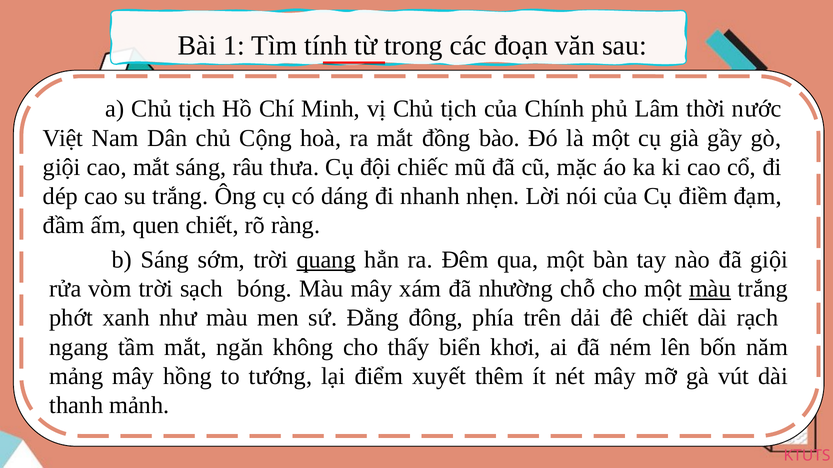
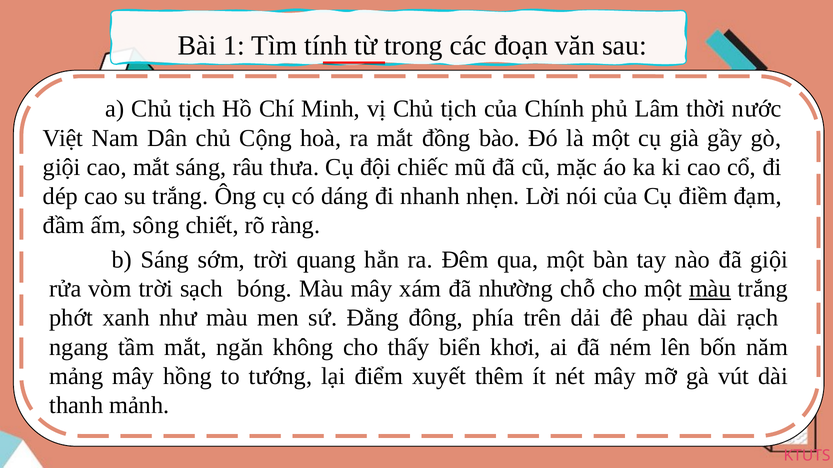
quen: quen -> sông
quang underline: present -> none
đê chiết: chiết -> phau
